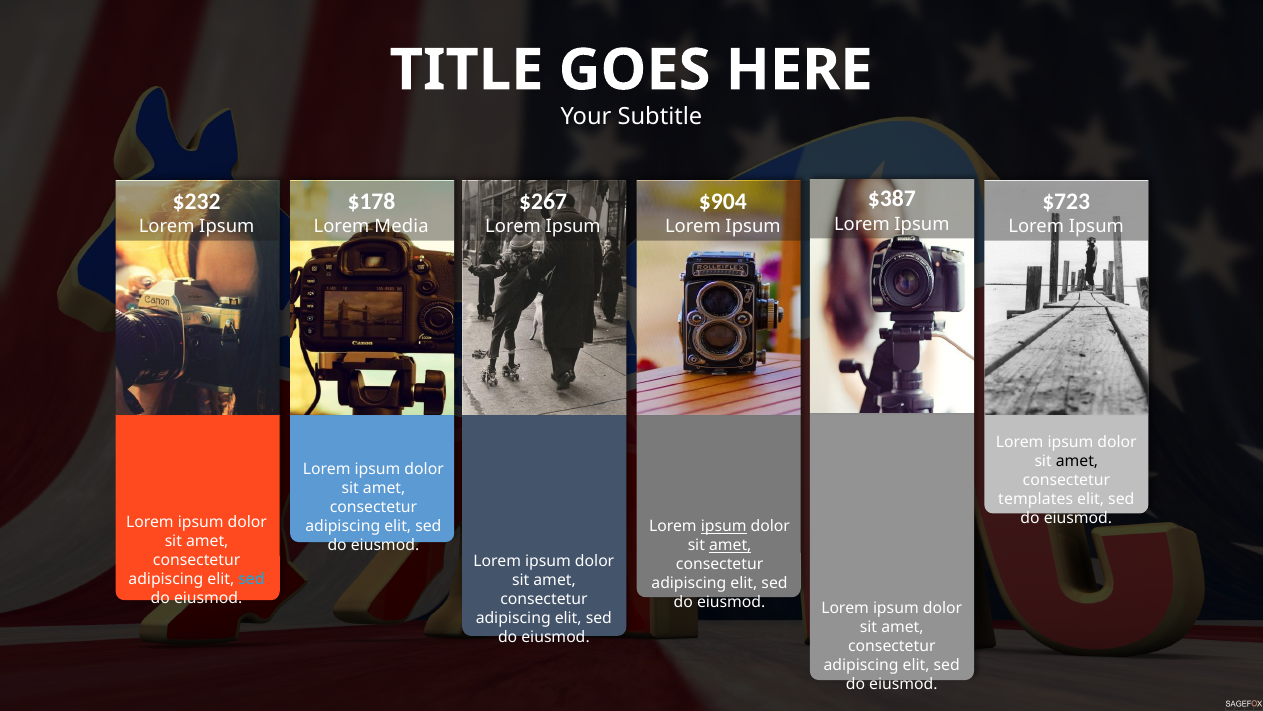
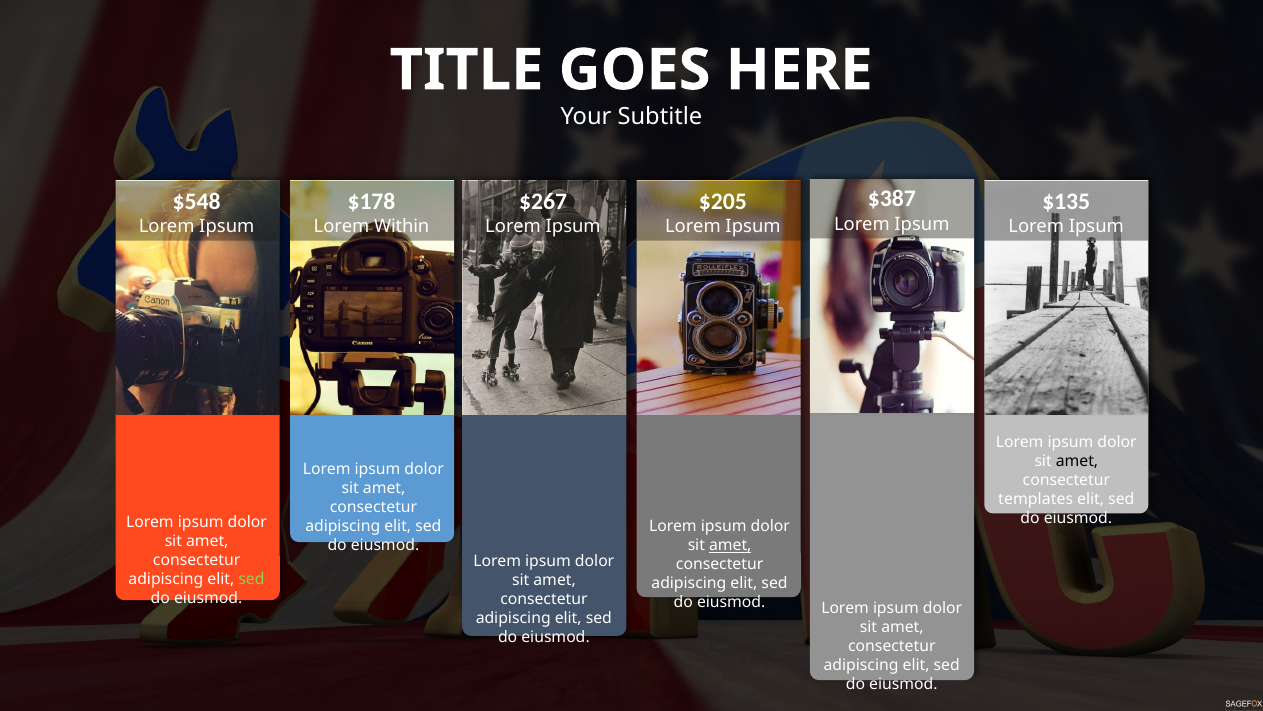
$232: $232 -> $548
$904: $904 -> $205
$723: $723 -> $135
Media: Media -> Within
ipsum at (724, 526) underline: present -> none
sed at (252, 579) colour: light blue -> light green
